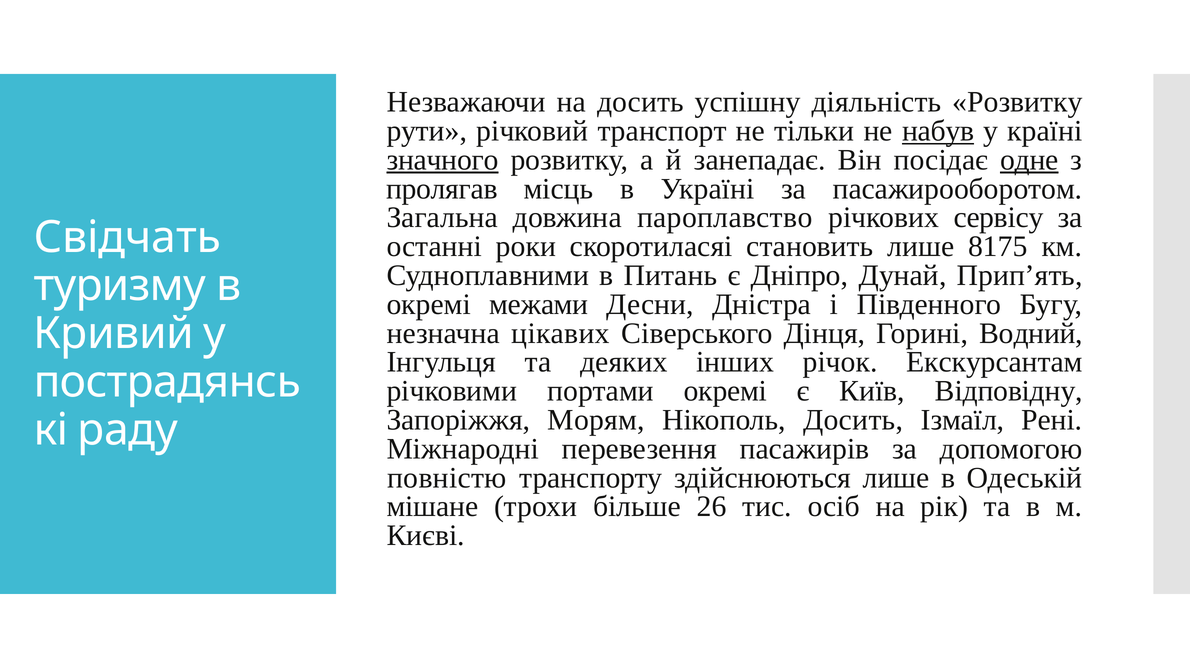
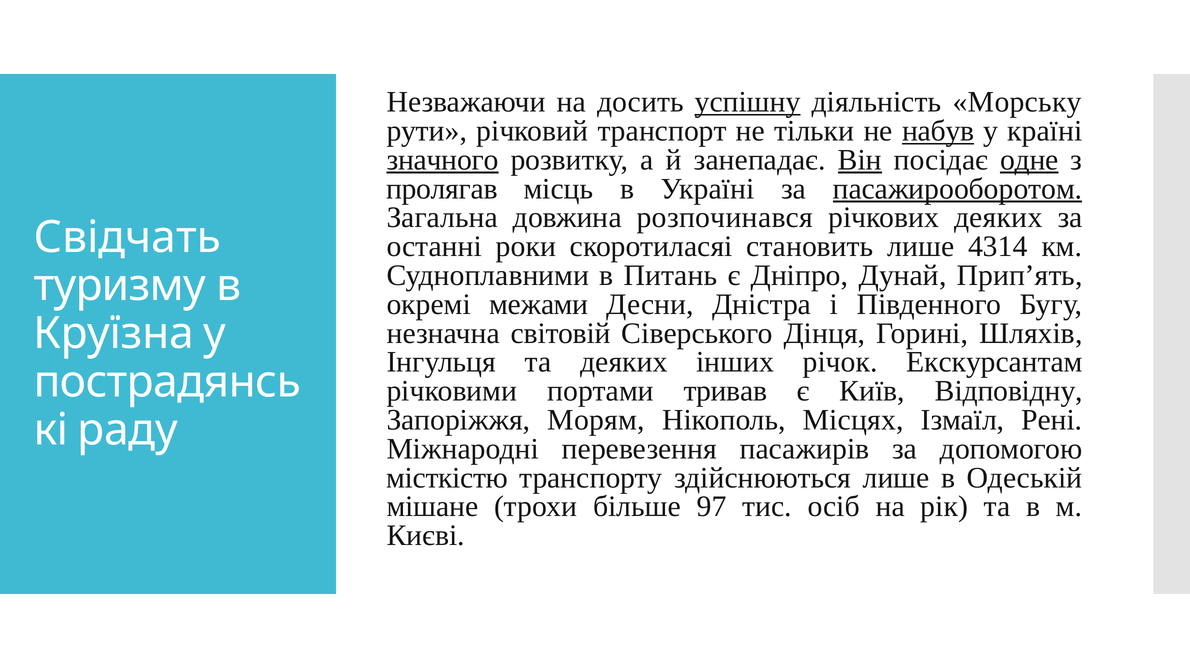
успішну underline: none -> present
діяльність Розвитку: Розвитку -> Морську
Він underline: none -> present
пасажирооборотом underline: none -> present
пароплавство: пароплавство -> розпочинався
річкових сервісу: сервісу -> деяких
8175: 8175 -> 4314
цікавих: цікавих -> світовій
Водний: Водний -> Шляхів
Кривий: Кривий -> Круїзна
портами окремі: окремі -> тривав
Нікополь Досить: Досить -> Місцях
повністю: повністю -> місткістю
26: 26 -> 97
